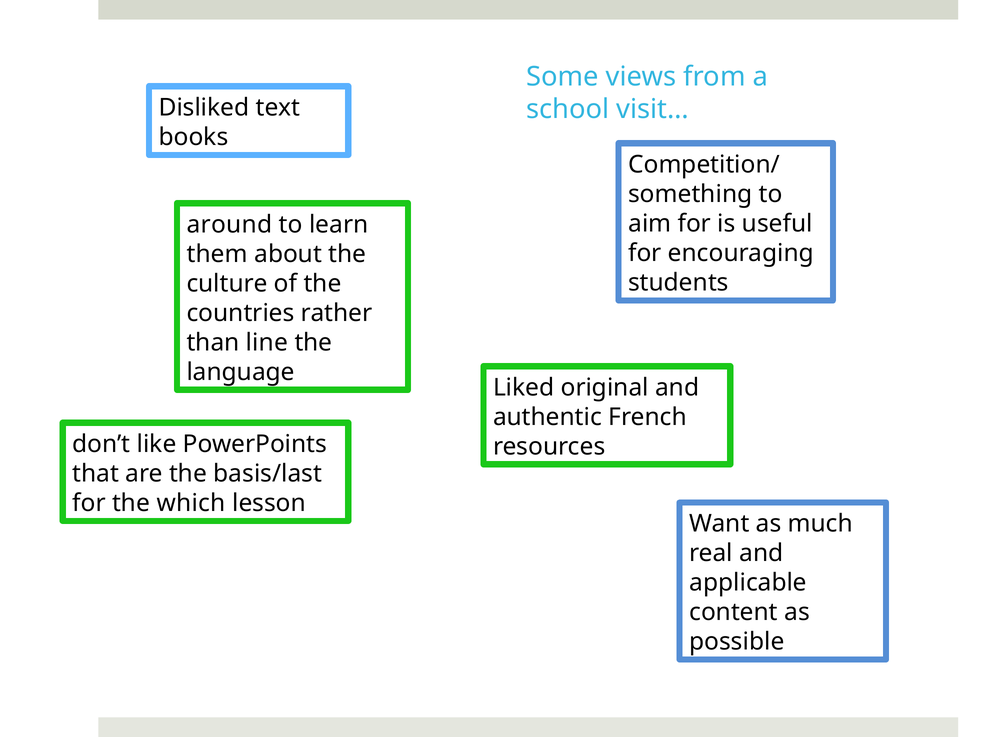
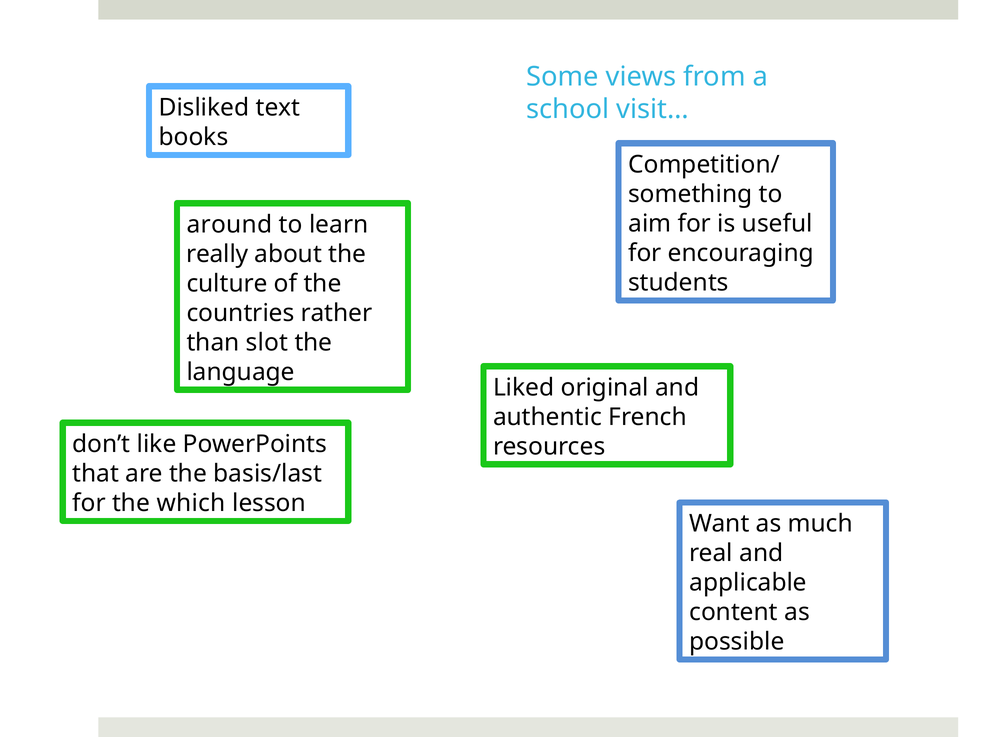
them: them -> really
line: line -> slot
